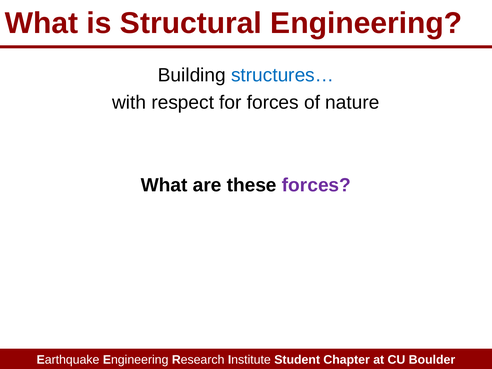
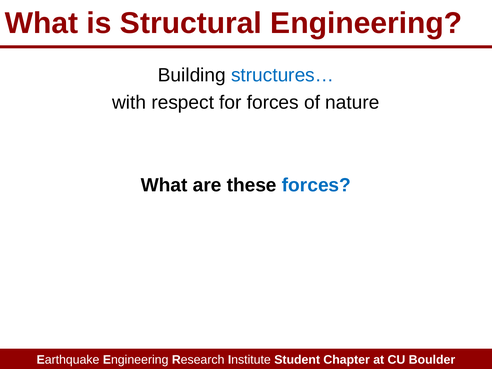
forces at (316, 185) colour: purple -> blue
